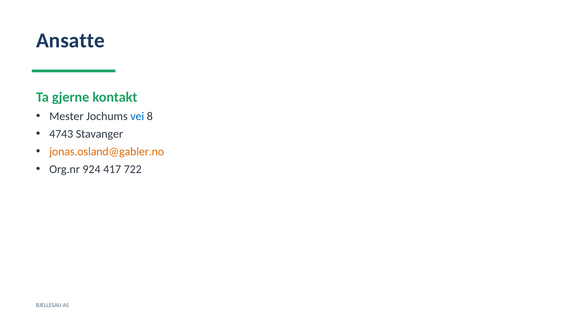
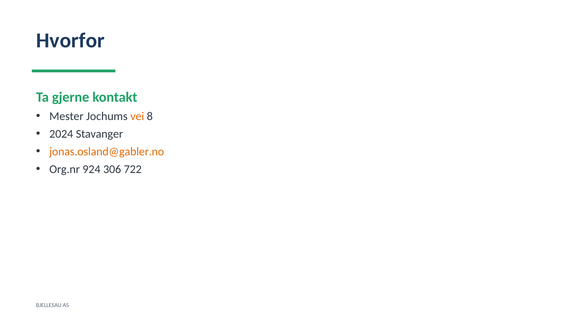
Ansatte: Ansatte -> Hvorfor
vei colour: blue -> orange
4743: 4743 -> 2024
417: 417 -> 306
